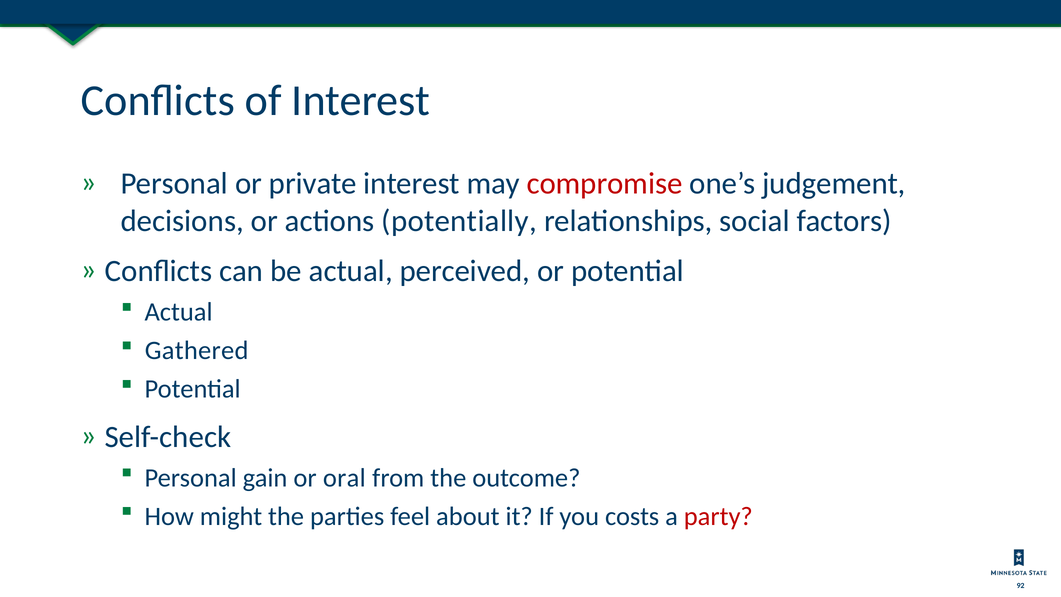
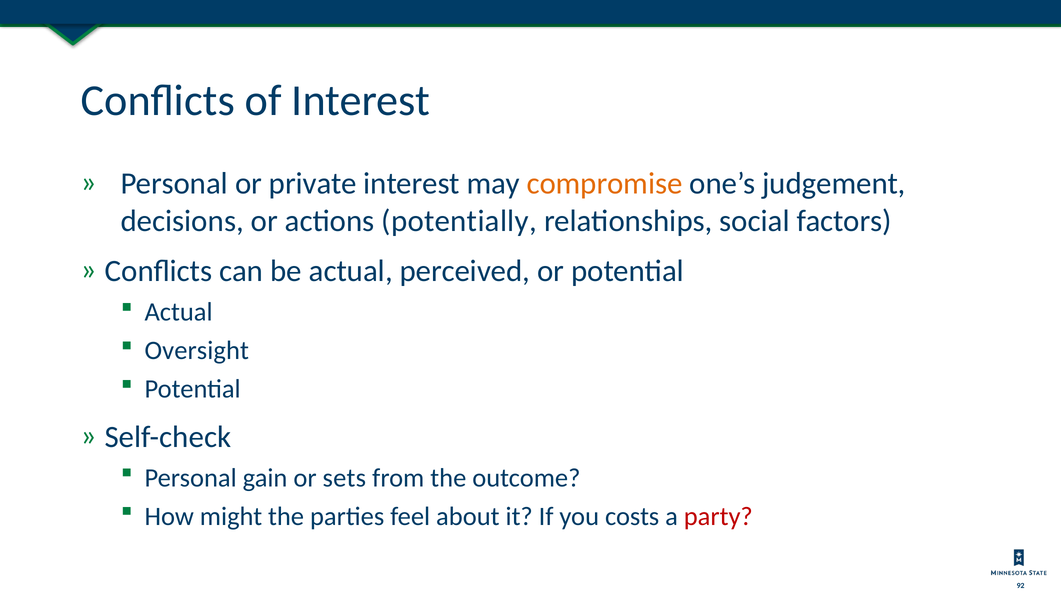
compromise colour: red -> orange
Gathered: Gathered -> Oversight
oral: oral -> sets
